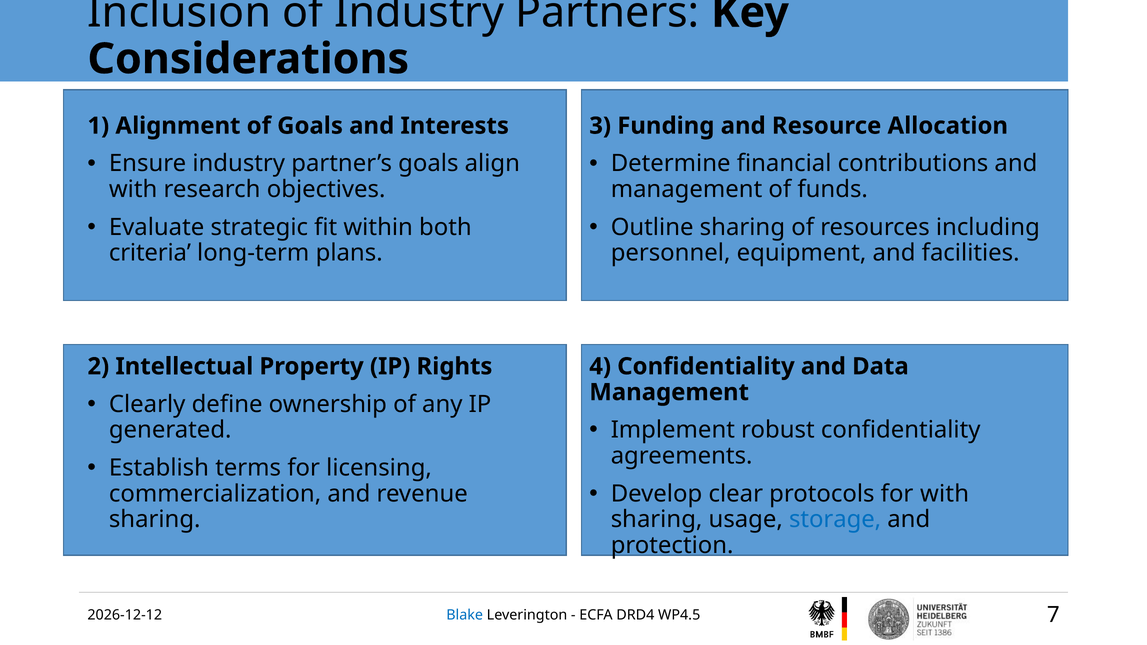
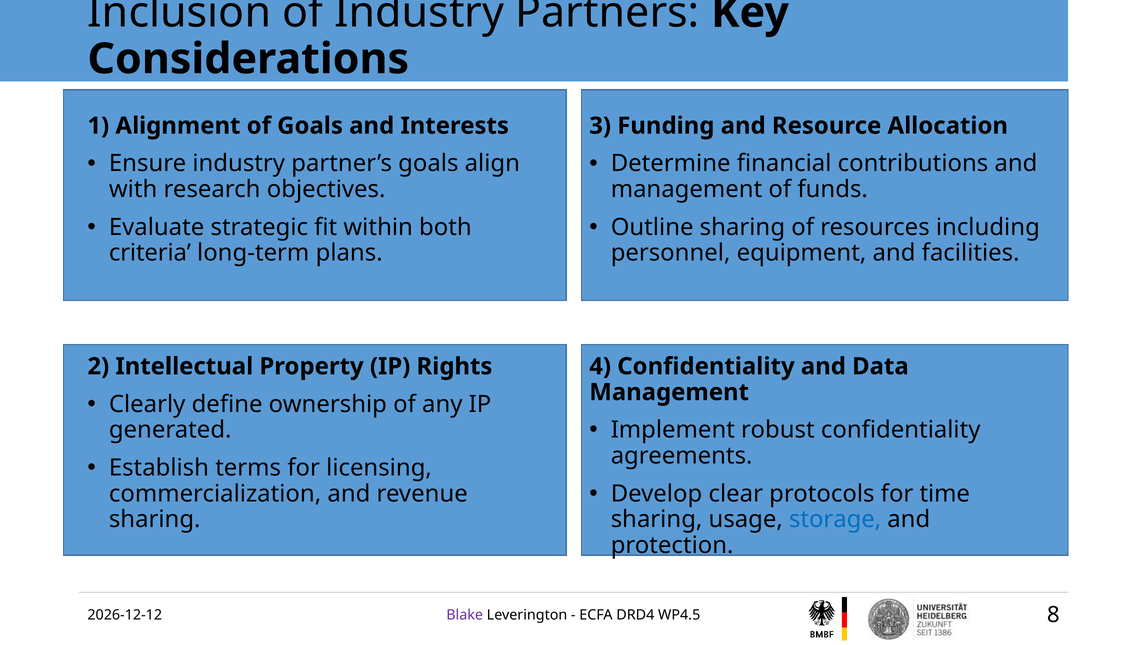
for with: with -> time
Blake colour: blue -> purple
7: 7 -> 8
